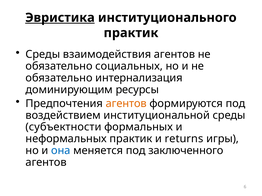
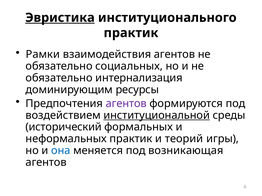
Среды at (43, 54): Среды -> Рамки
агентов at (126, 104) colour: orange -> purple
институциональной underline: none -> present
субъектности: субъектности -> исторический
returns: returns -> теорий
заключенного: заключенного -> возникающая
